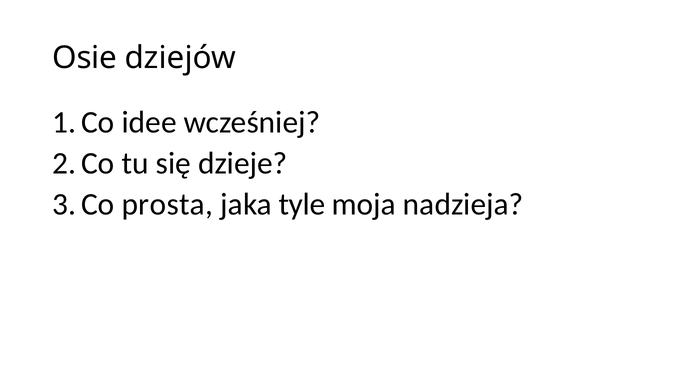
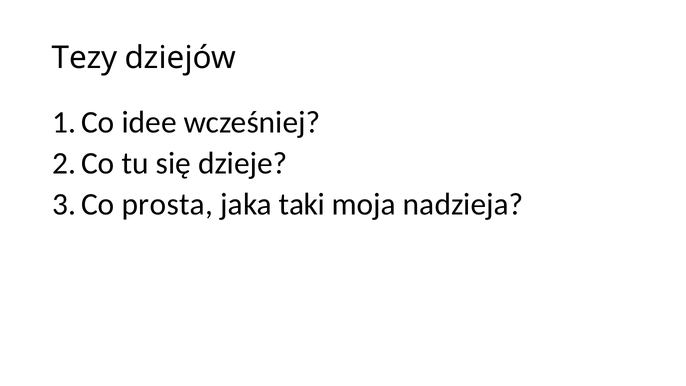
Osie: Osie -> Tezy
tyle: tyle -> taki
